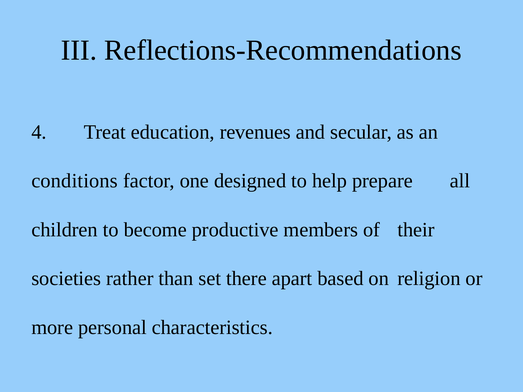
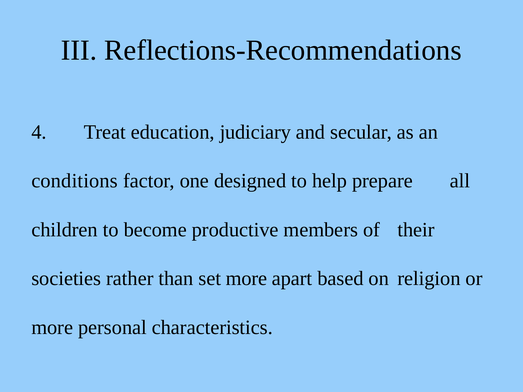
revenues: revenues -> judiciary
set there: there -> more
